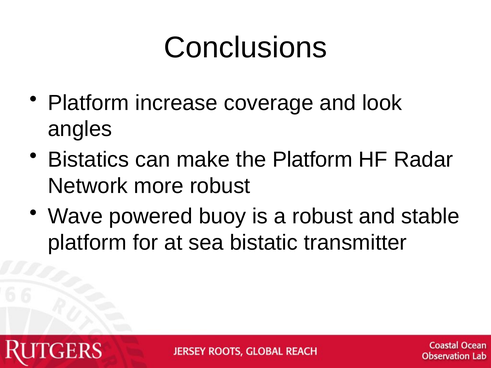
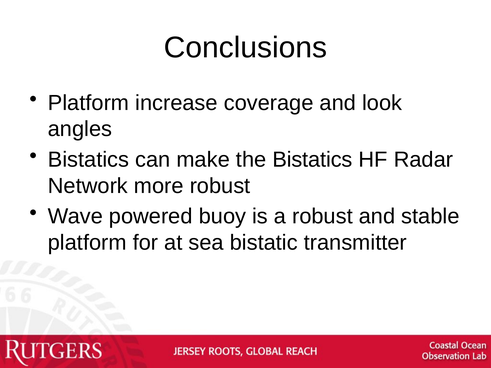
the Platform: Platform -> Bistatics
